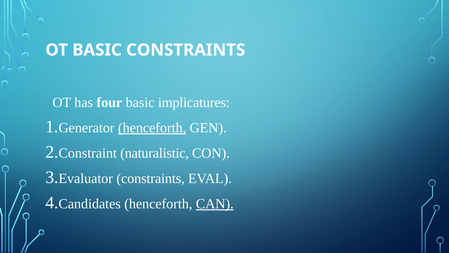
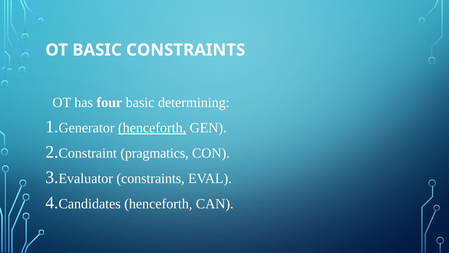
implicatures: implicatures -> determining
naturalistic: naturalistic -> pragmatics
CAN underline: present -> none
